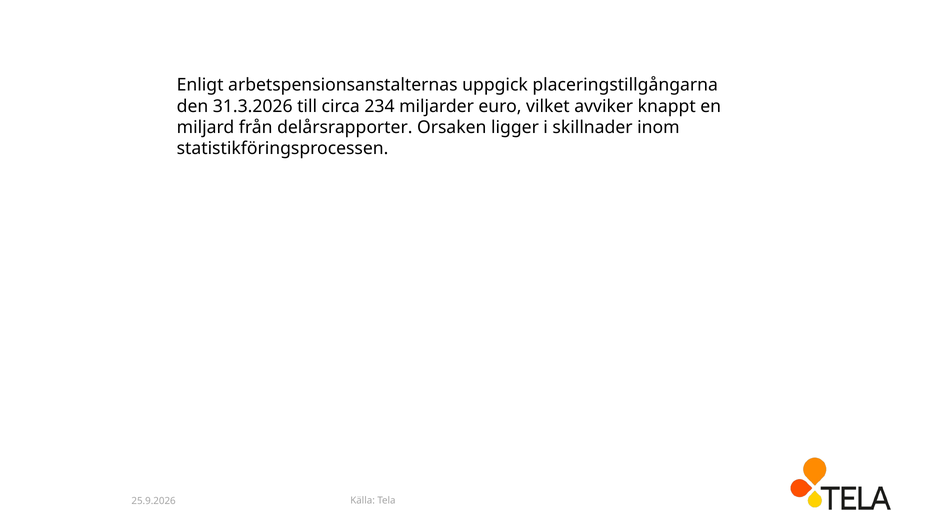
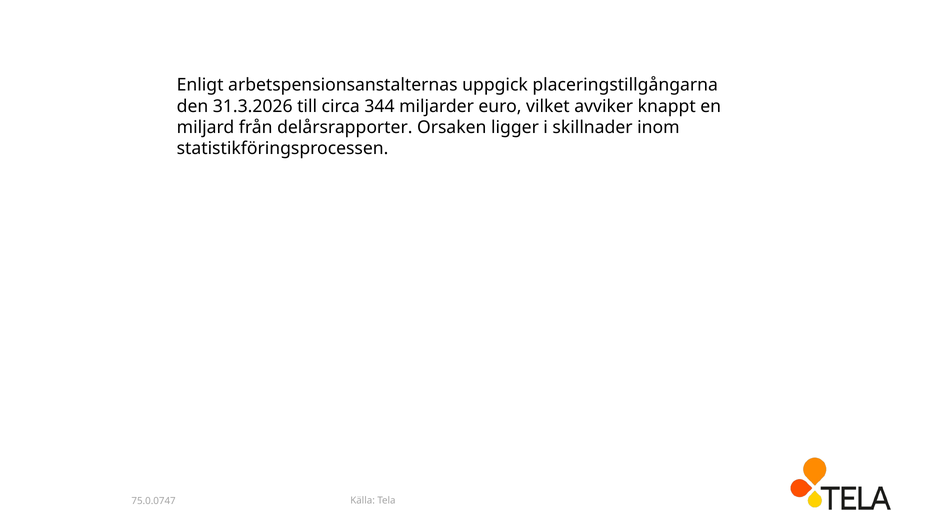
234: 234 -> 344
25.9.2026: 25.9.2026 -> 75.0.0747
